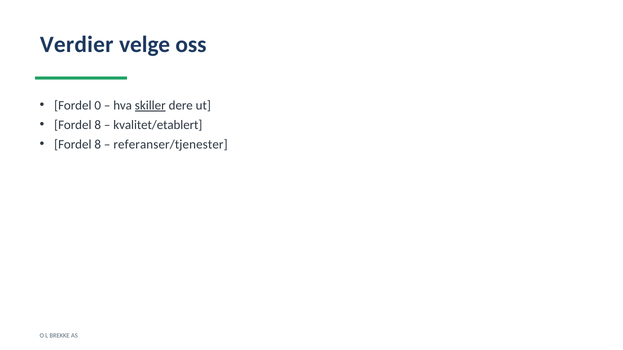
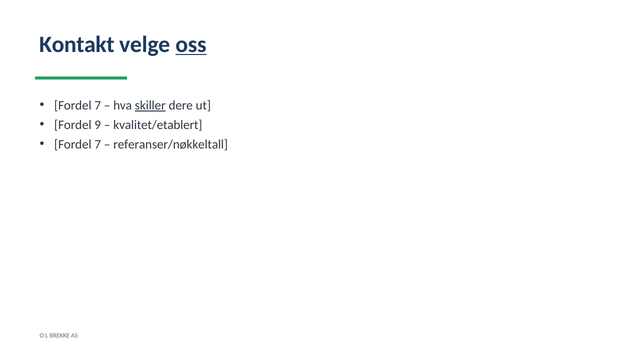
Verdier: Verdier -> Kontakt
oss underline: none -> present
0 at (98, 106): 0 -> 7
8 at (98, 125): 8 -> 9
8 at (98, 144): 8 -> 7
referanser/tjenester: referanser/tjenester -> referanser/nøkkeltall
